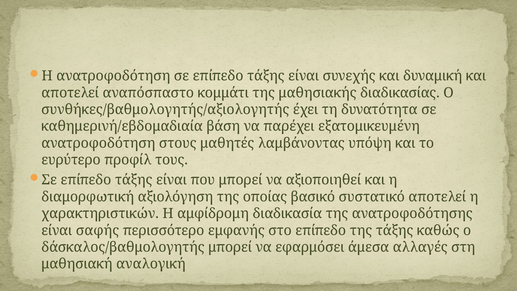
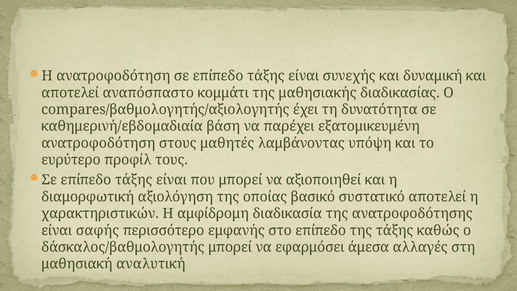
συνθήκες/βαθμολογητής/αξιολογητής: συνθήκες/βαθμολογητής/αξιολογητής -> compares/βαθμολογητής/αξιολογητής
αναλογική: αναλογική -> αναλυτική
